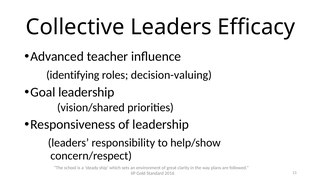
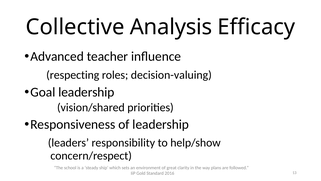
Collective Leaders: Leaders -> Analysis
identifying: identifying -> respecting
